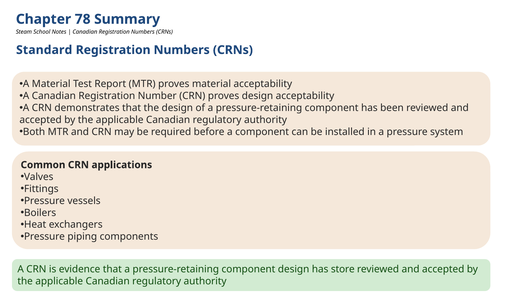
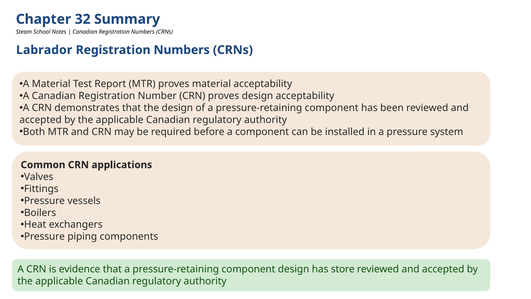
78: 78 -> 32
Standard: Standard -> Labrador
